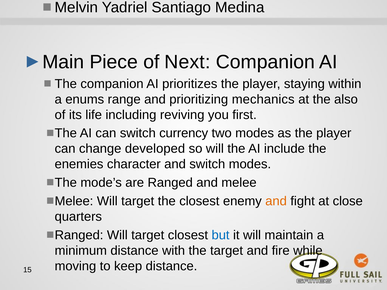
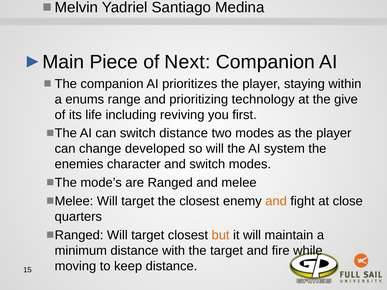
mechanics: mechanics -> technology
also: also -> give
switch currency: currency -> distance
include: include -> system
but colour: blue -> orange
